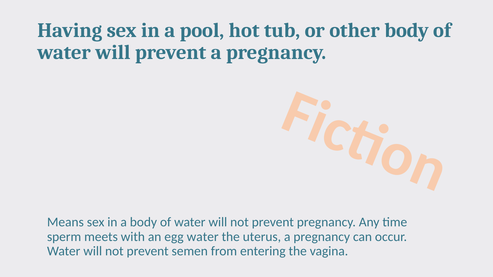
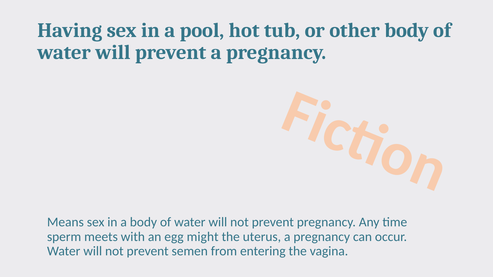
egg water: water -> might
